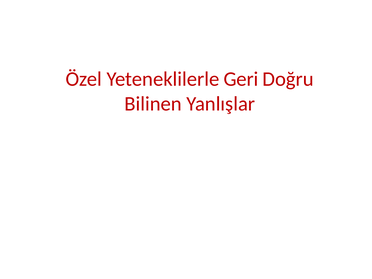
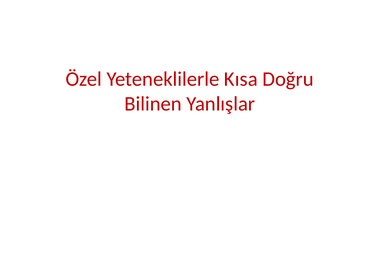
Geri: Geri -> Kısa
